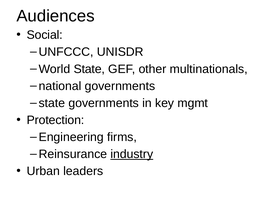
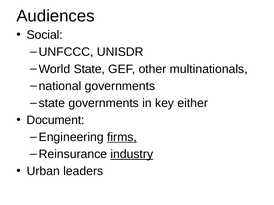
mgmt: mgmt -> either
Protection: Protection -> Document
firms underline: none -> present
